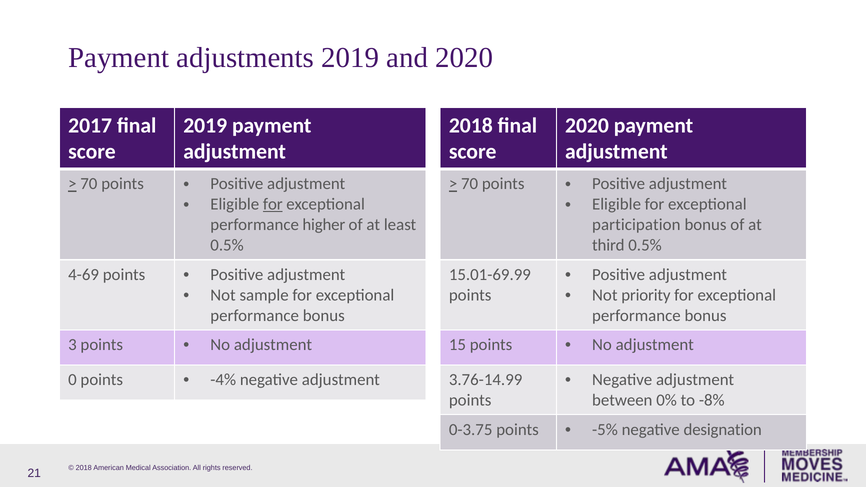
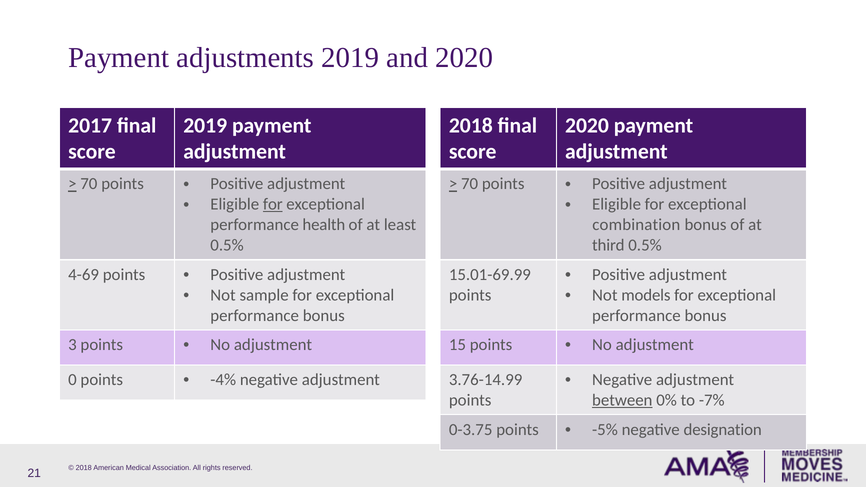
higher: higher -> health
participation: participation -> combination
priority: priority -> models
between underline: none -> present
-8%: -8% -> -7%
